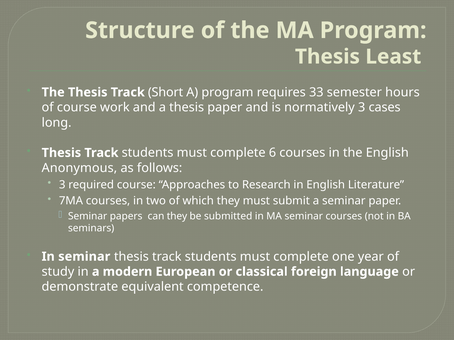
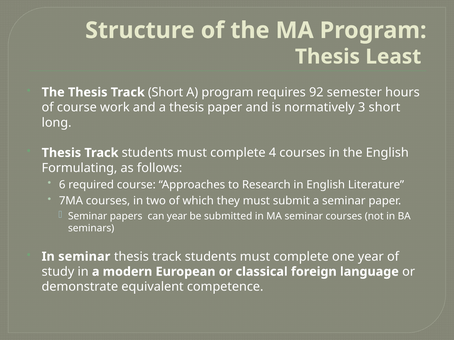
33: 33 -> 92
3 cases: cases -> short
6: 6 -> 4
Anonymous: Anonymous -> Formulating
3 at (62, 185): 3 -> 6
can they: they -> year
